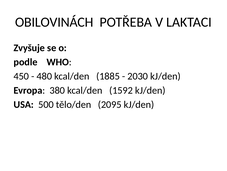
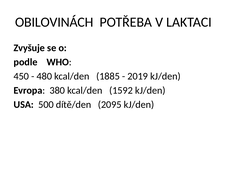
2030: 2030 -> 2019
tělo/den: tělo/den -> dítě/den
